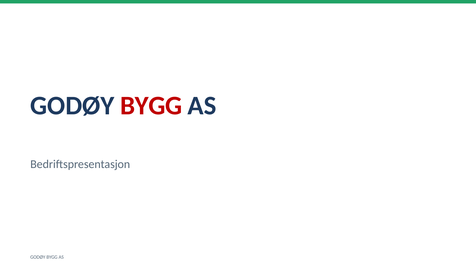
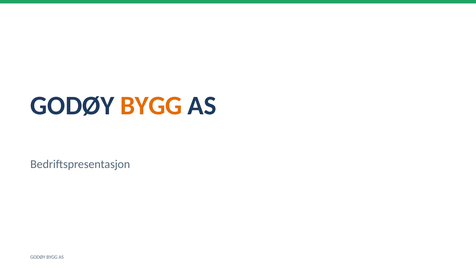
BYGG at (151, 106) colour: red -> orange
